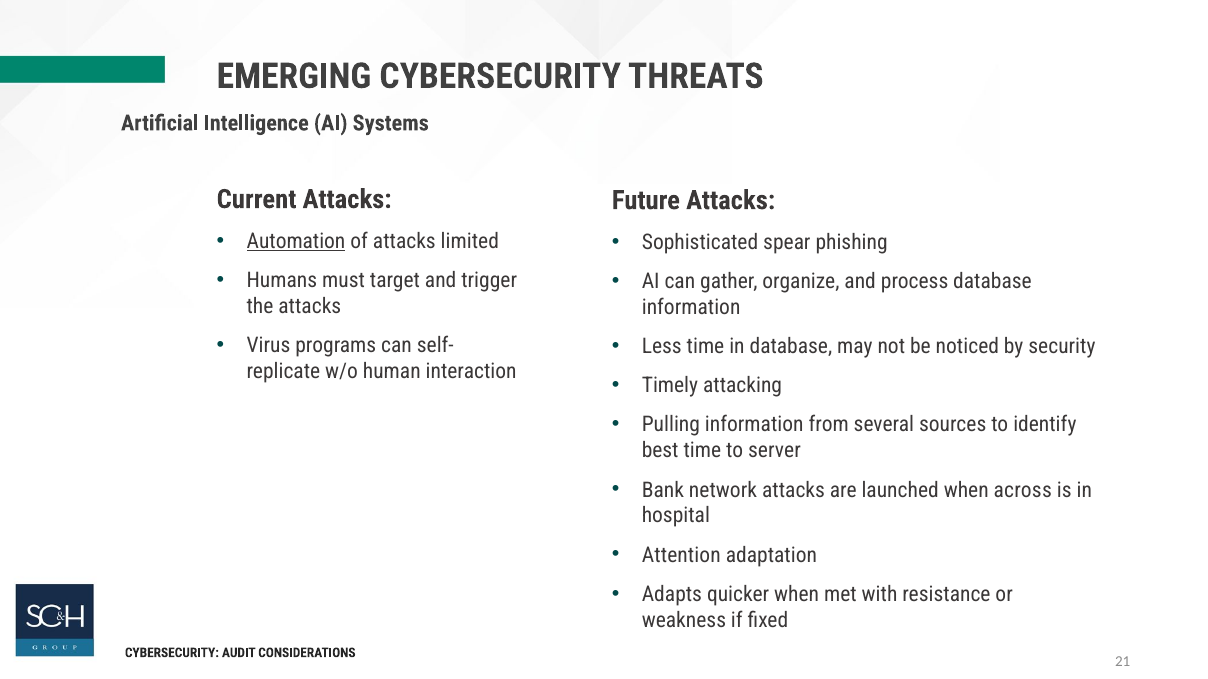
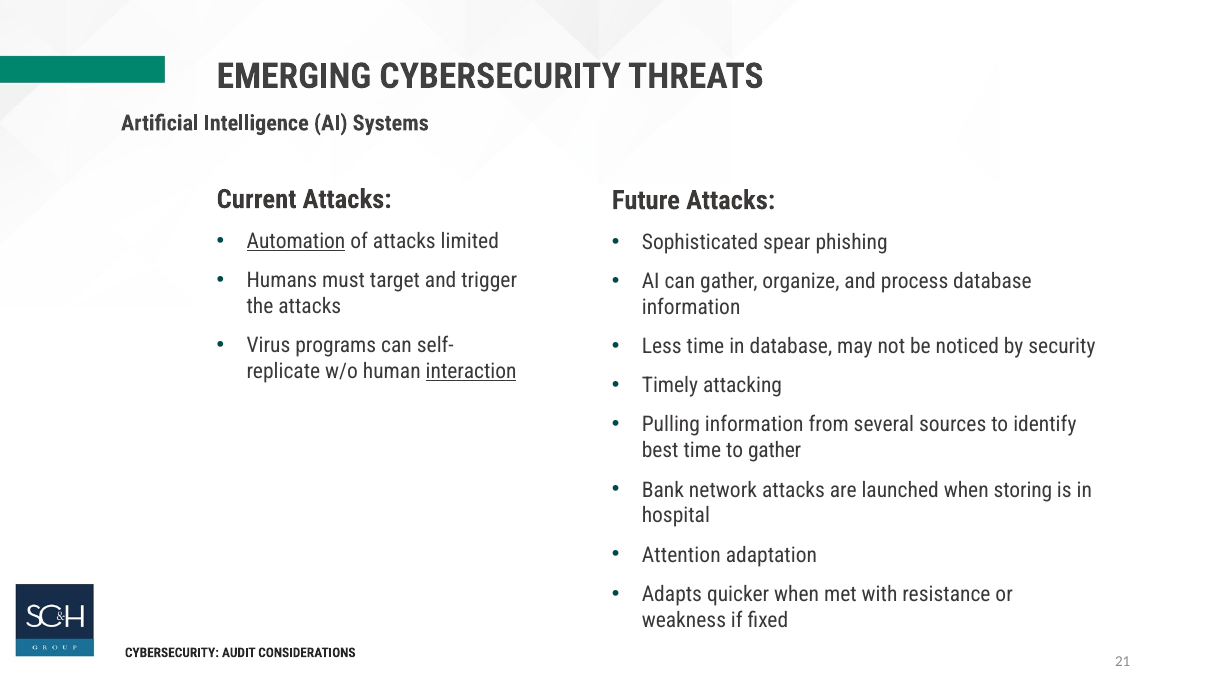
interaction underline: none -> present
to server: server -> gather
across: across -> storing
